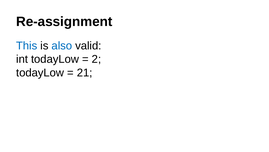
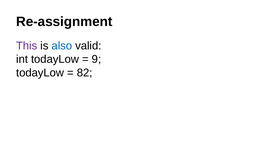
This colour: blue -> purple
2: 2 -> 9
21: 21 -> 82
